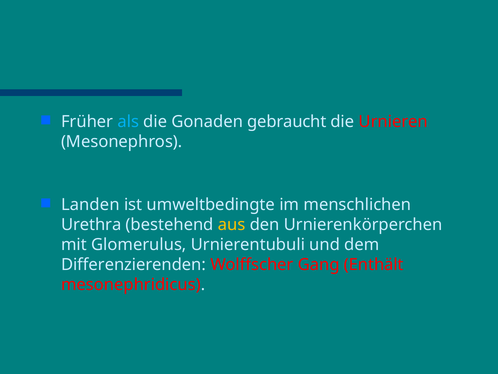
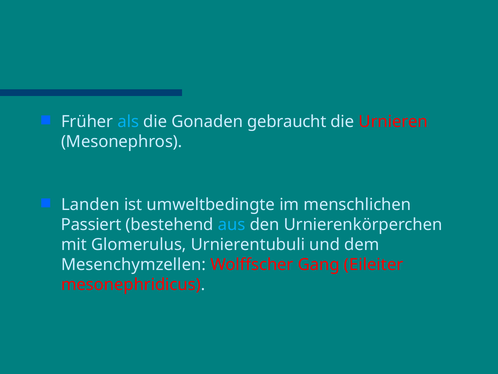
Urethra: Urethra -> Passiert
aus colour: yellow -> light blue
Differenzierenden: Differenzierenden -> Mesenchymzellen
Enthält: Enthält -> Eileiter
